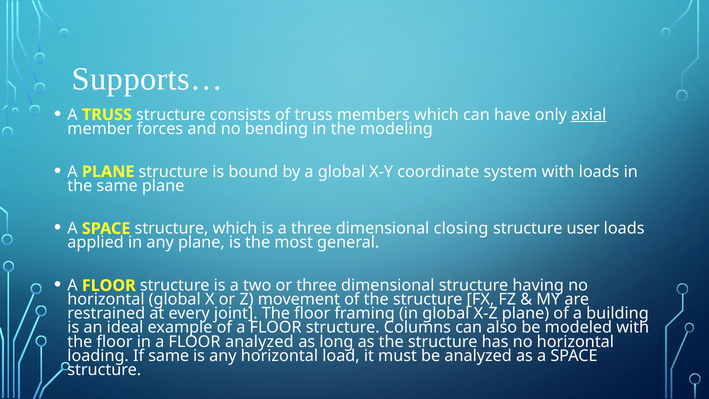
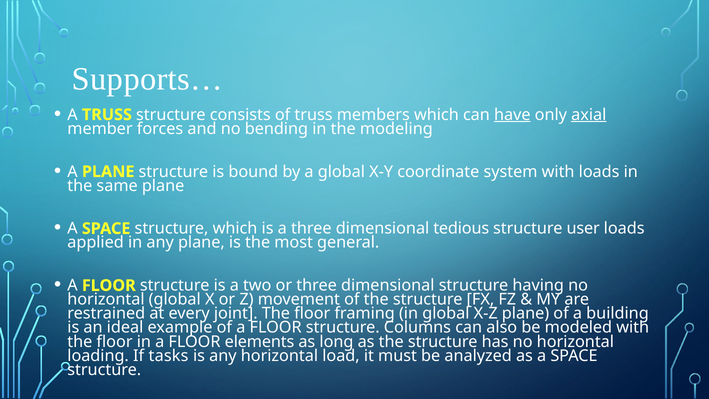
have underline: none -> present
closing: closing -> tedious
FLOOR analyzed: analyzed -> elements
If same: same -> tasks
